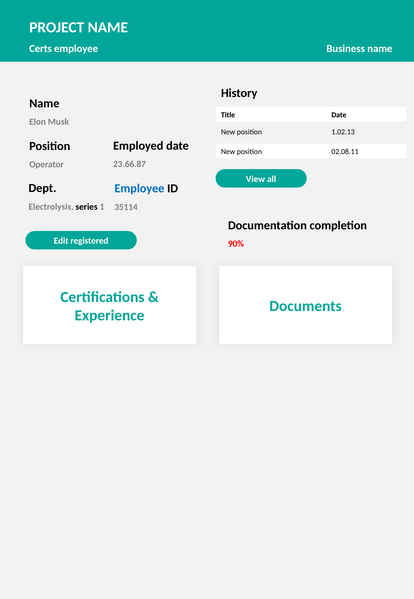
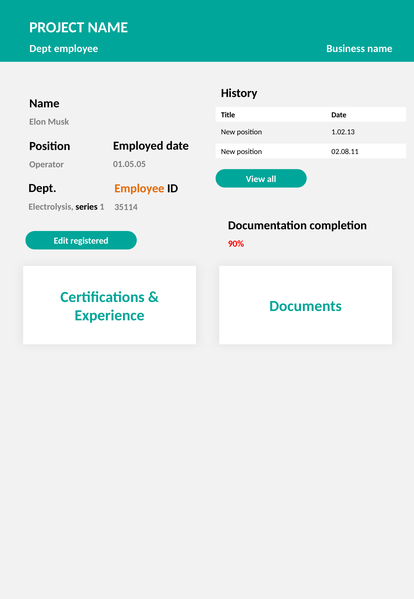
Certs at (41, 48): Certs -> Dept
23.66.87: 23.66.87 -> 01.05.05
Employee at (139, 188) colour: blue -> orange
